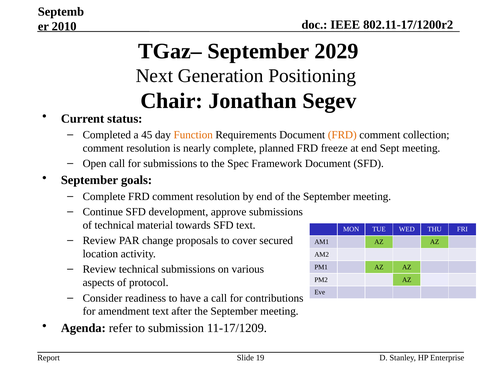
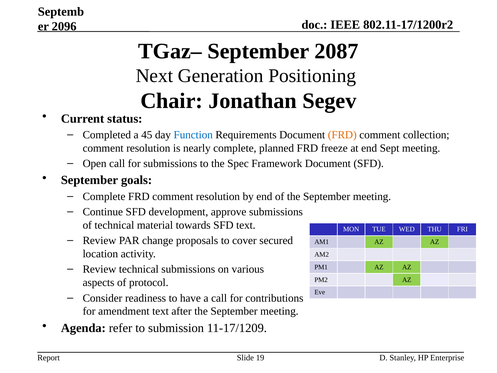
2010: 2010 -> 2096
2029: 2029 -> 2087
Function colour: orange -> blue
